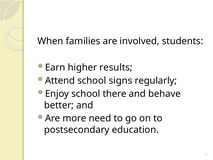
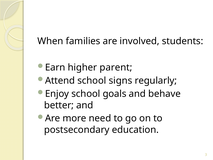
results: results -> parent
there: there -> goals
